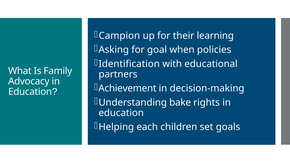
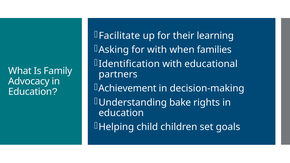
Campion: Campion -> Facilitate
for goal: goal -> with
policies: policies -> families
each: each -> child
